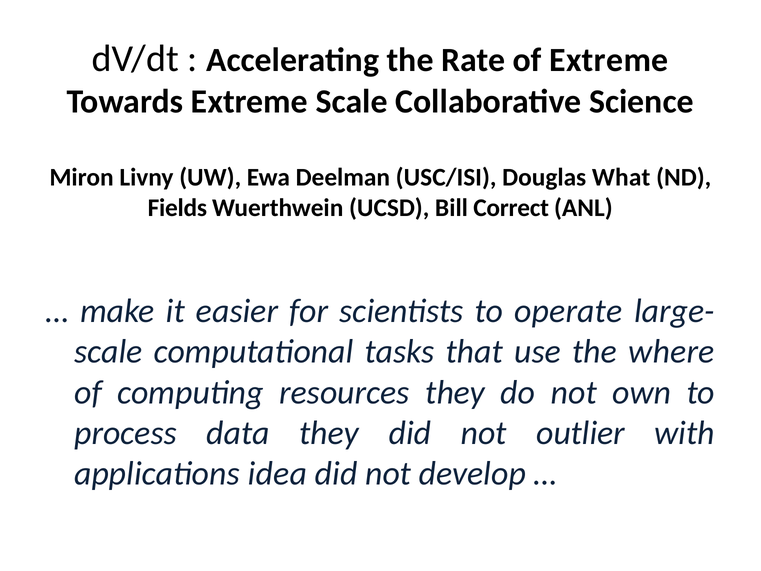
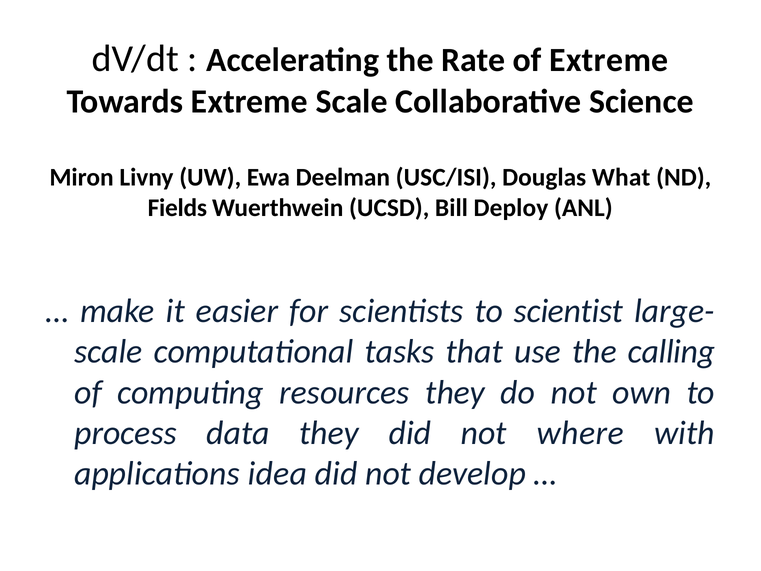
Correct: Correct -> Deploy
operate: operate -> scientist
where: where -> calling
outlier: outlier -> where
